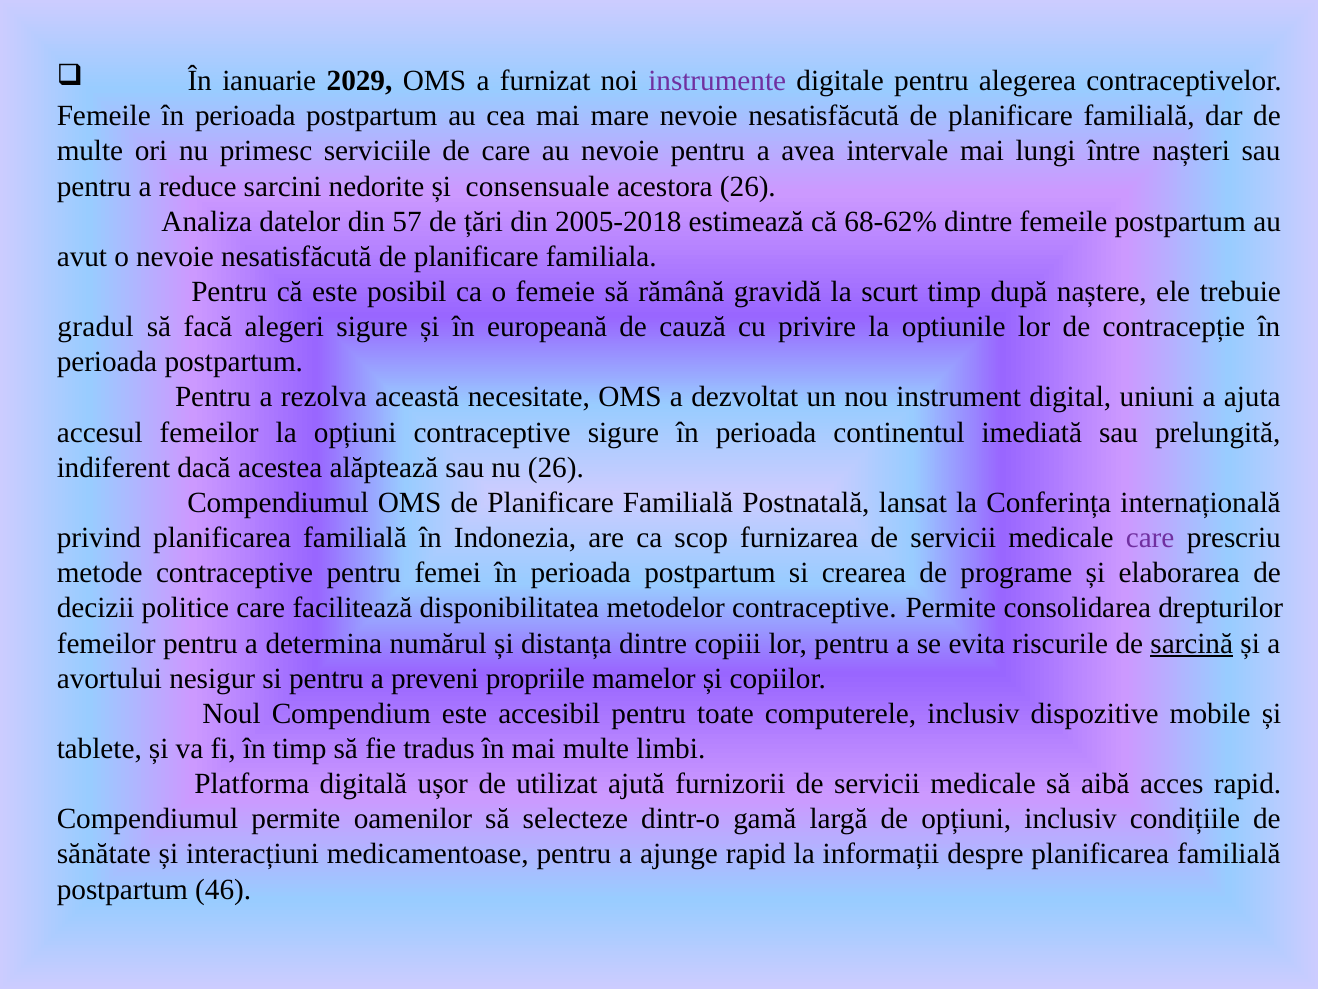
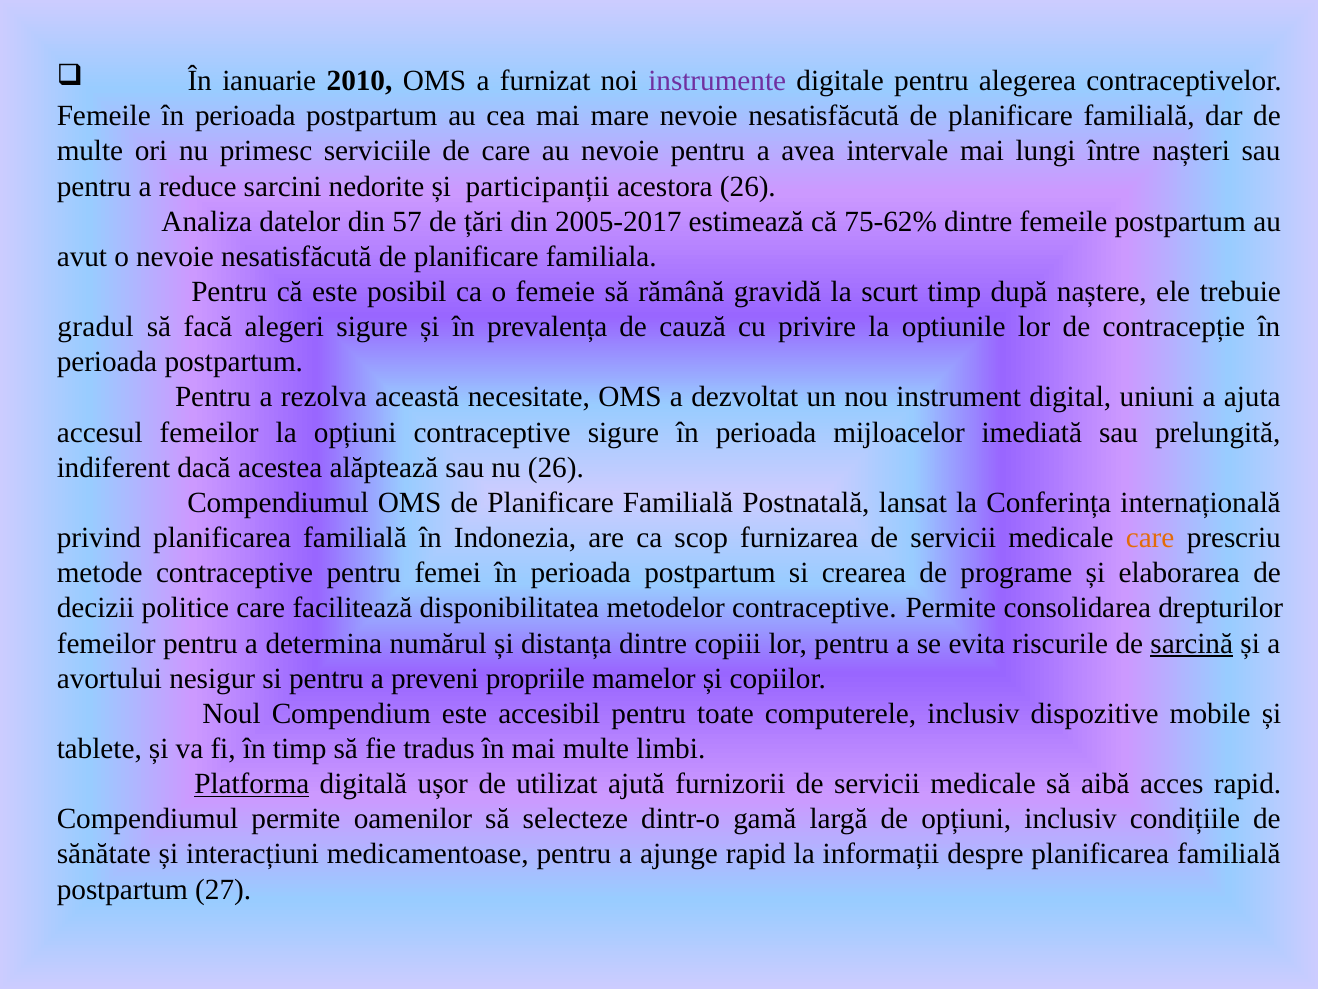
2029: 2029 -> 2010
consensuale: consensuale -> participanții
2005-2018: 2005-2018 -> 2005-2017
68-62%: 68-62% -> 75-62%
europeană: europeană -> prevalența
continentul: continentul -> mijloacelor
care at (1150, 538) colour: purple -> orange
Platforma underline: none -> present
46: 46 -> 27
